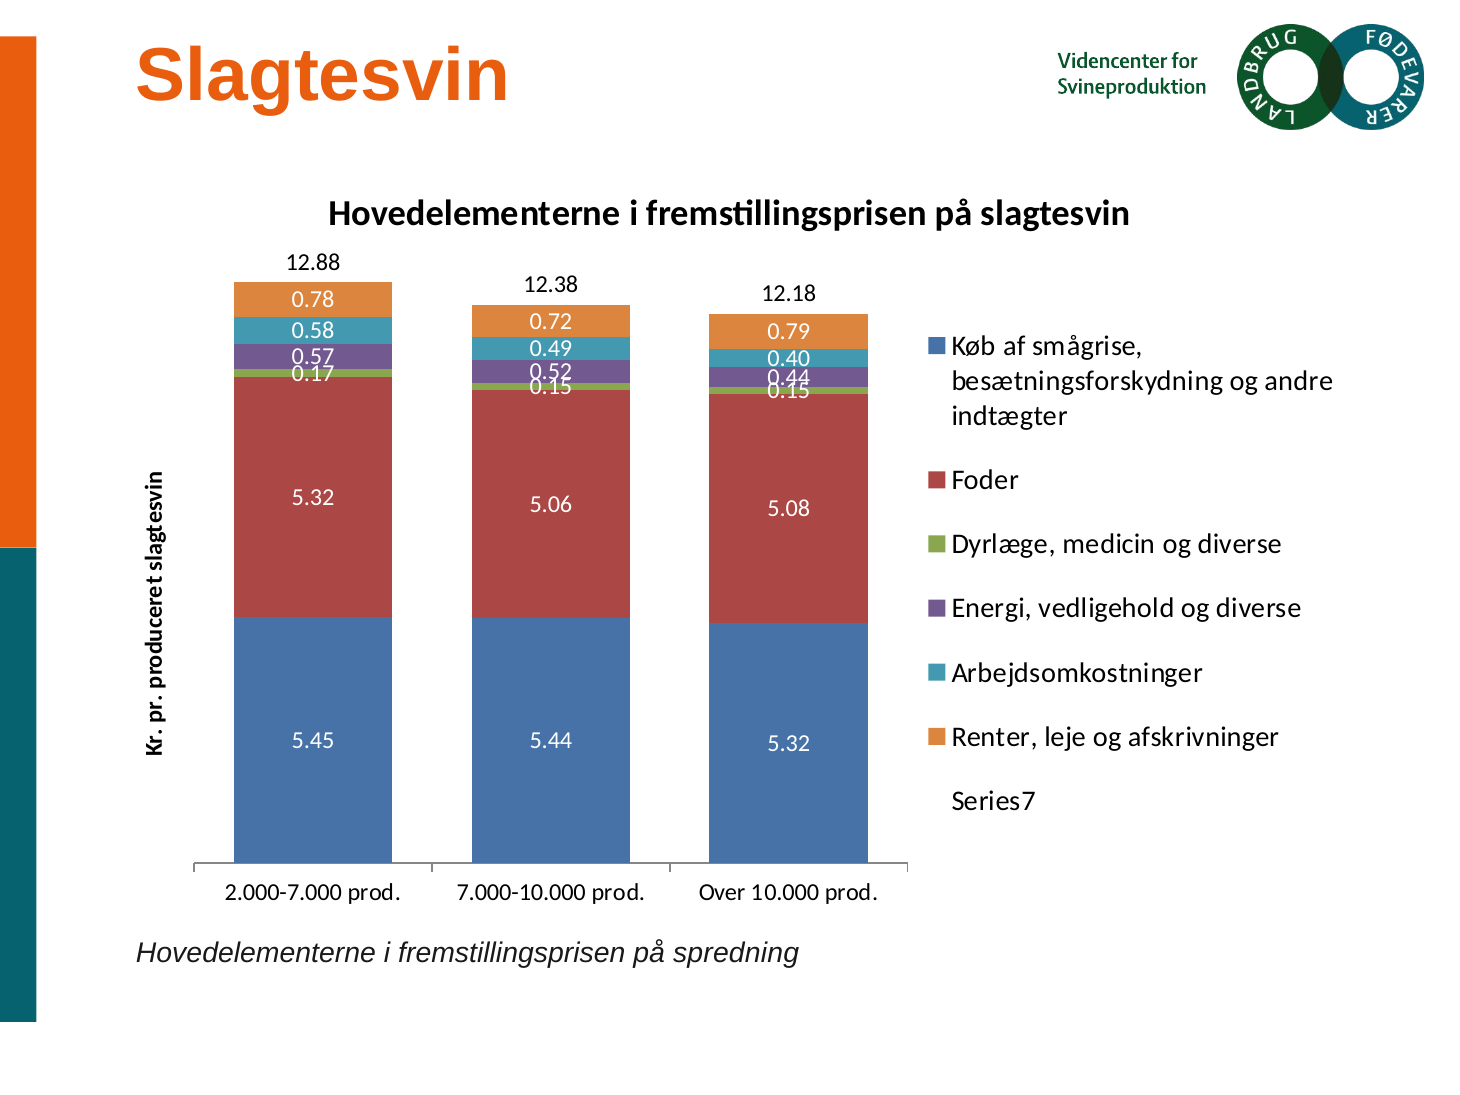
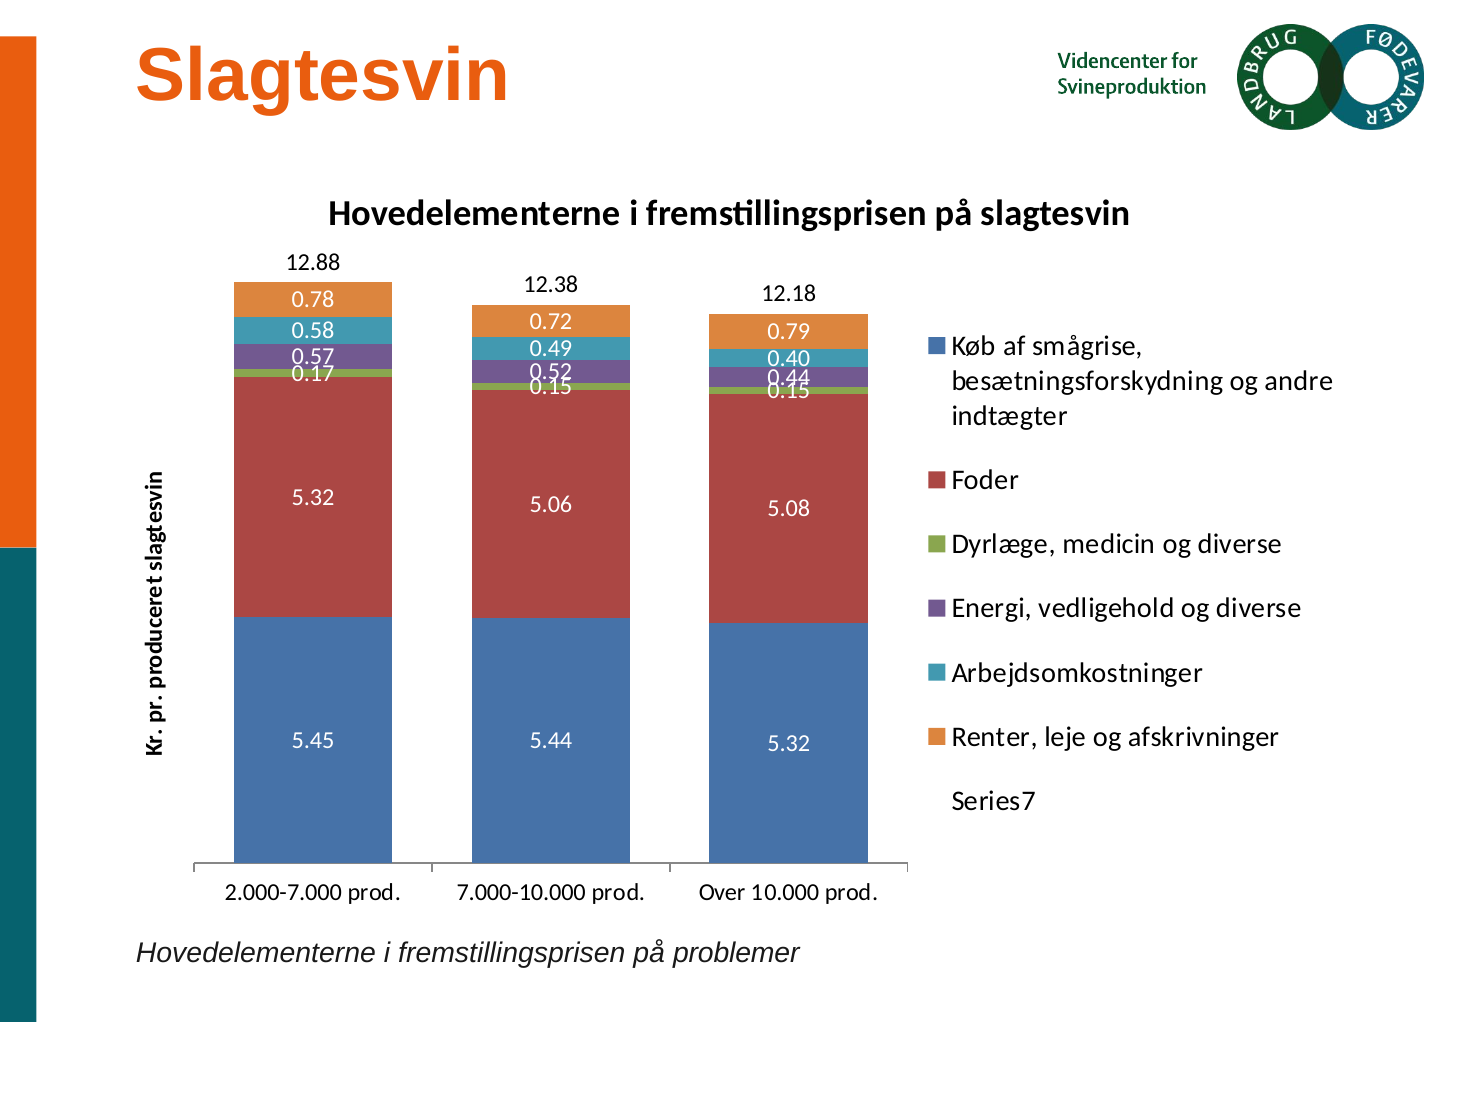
spredning: spredning -> problemer
